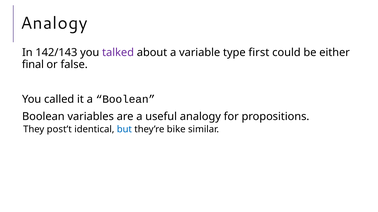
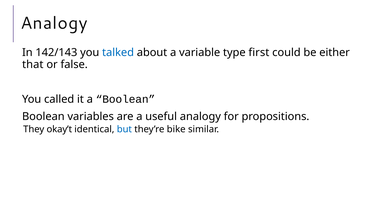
talked colour: purple -> blue
final: final -> that
post’t: post’t -> okay’t
